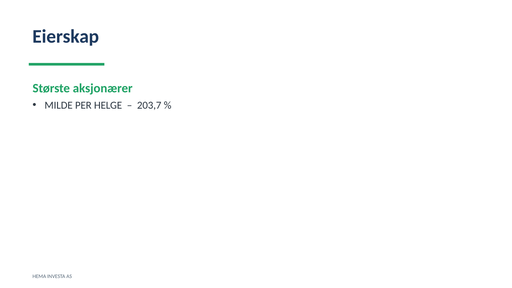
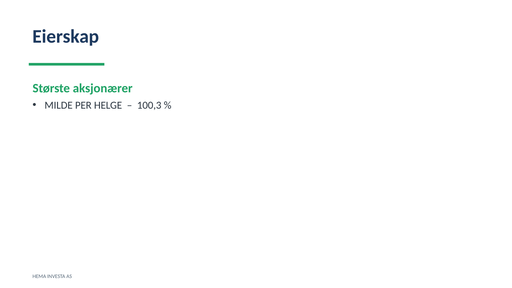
203,7: 203,7 -> 100,3
